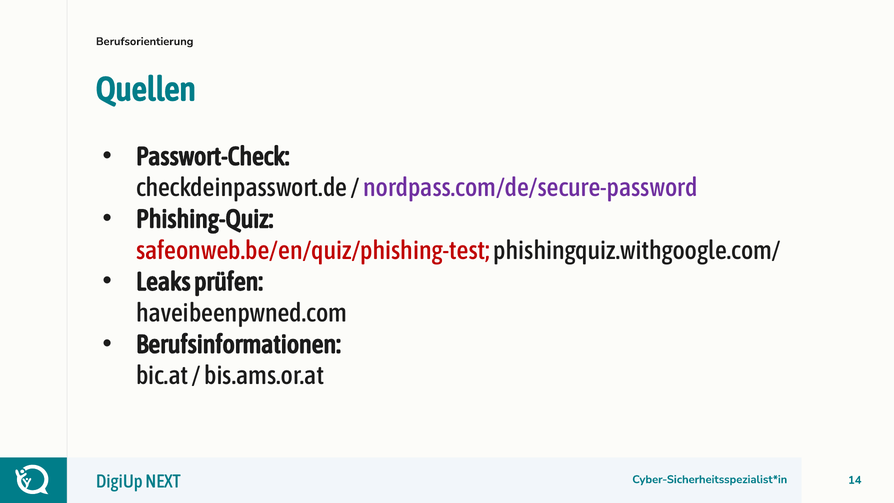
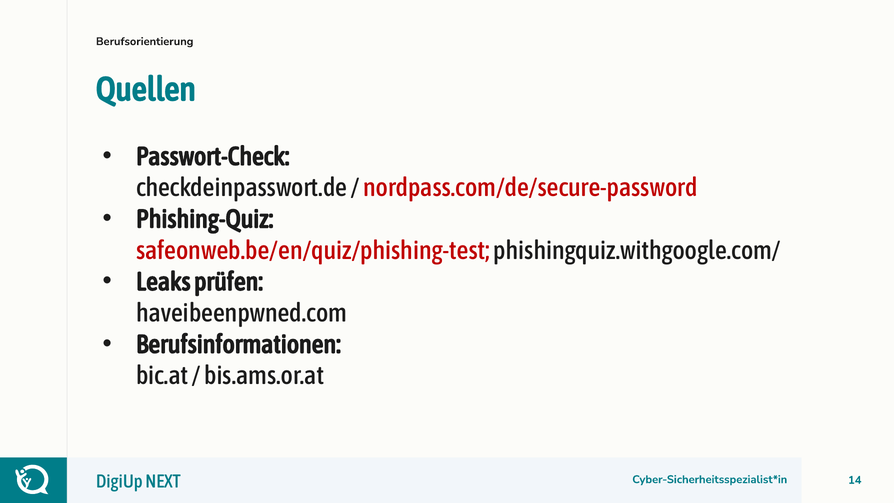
nordpass.com/de/secure-password colour: purple -> red
